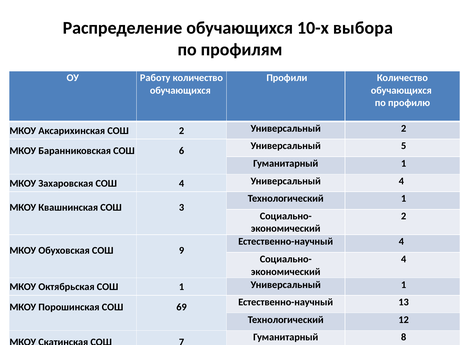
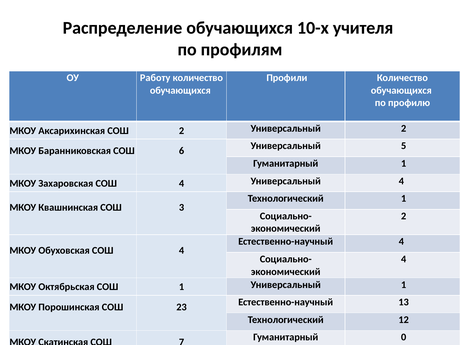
выбора: выбора -> учителя
Обуховская СОШ 9: 9 -> 4
69: 69 -> 23
8: 8 -> 0
